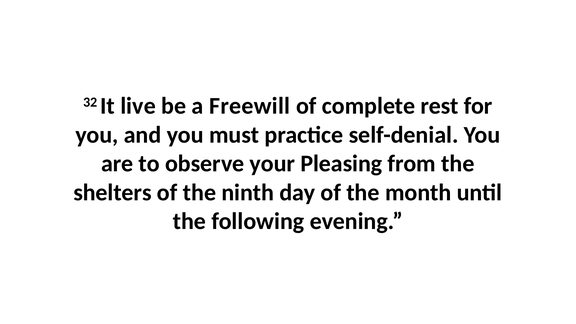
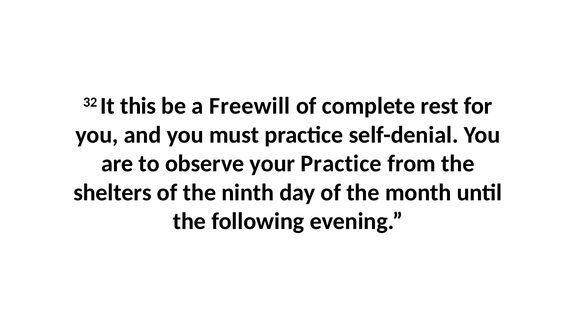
live: live -> this
your Pleasing: Pleasing -> Practice
